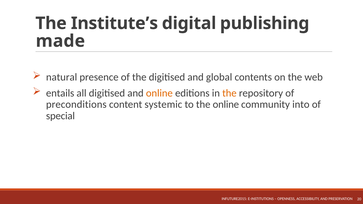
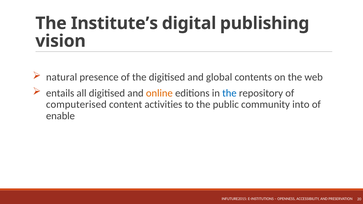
made: made -> vision
the at (229, 93) colour: orange -> blue
preconditions: preconditions -> computerised
systemic: systemic -> activities
the online: online -> public
special: special -> enable
